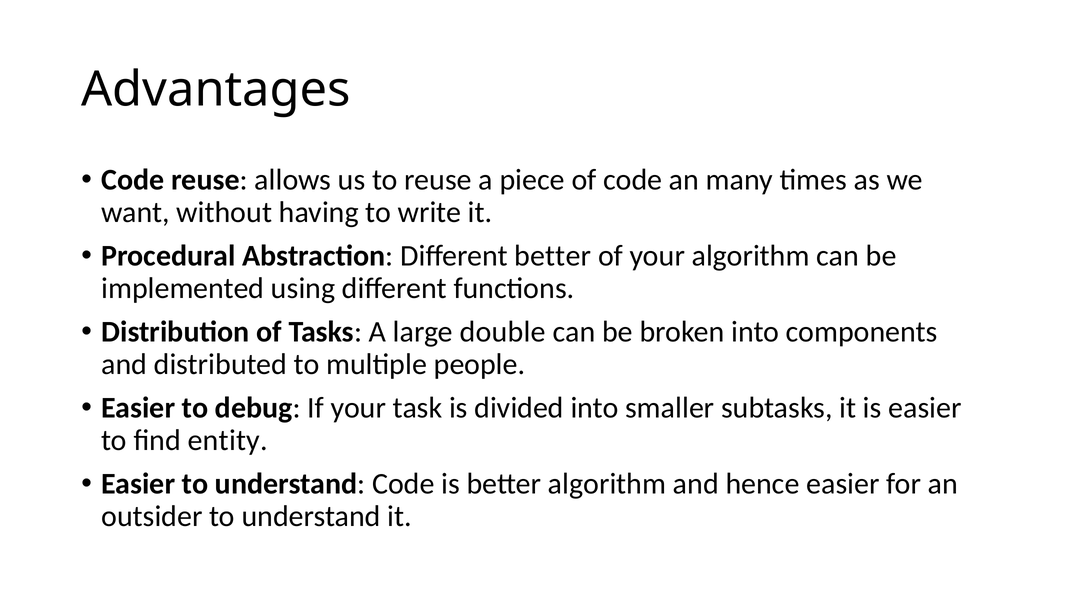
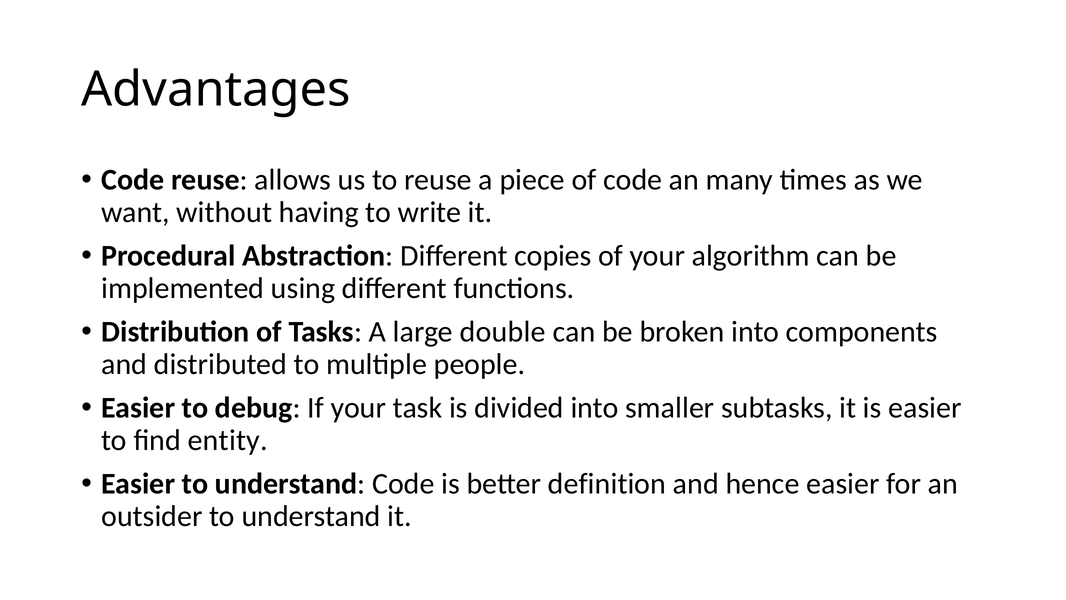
Different better: better -> copies
better algorithm: algorithm -> definition
